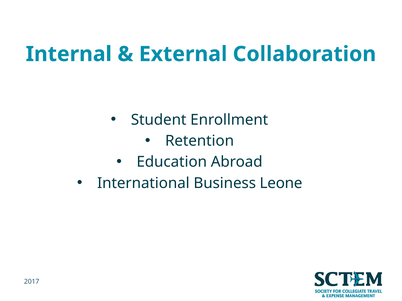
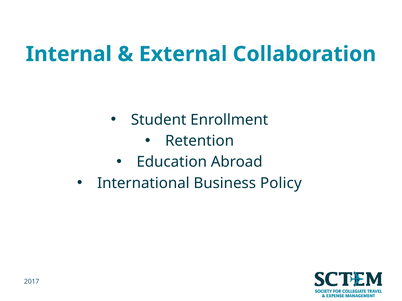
Leone: Leone -> Policy
